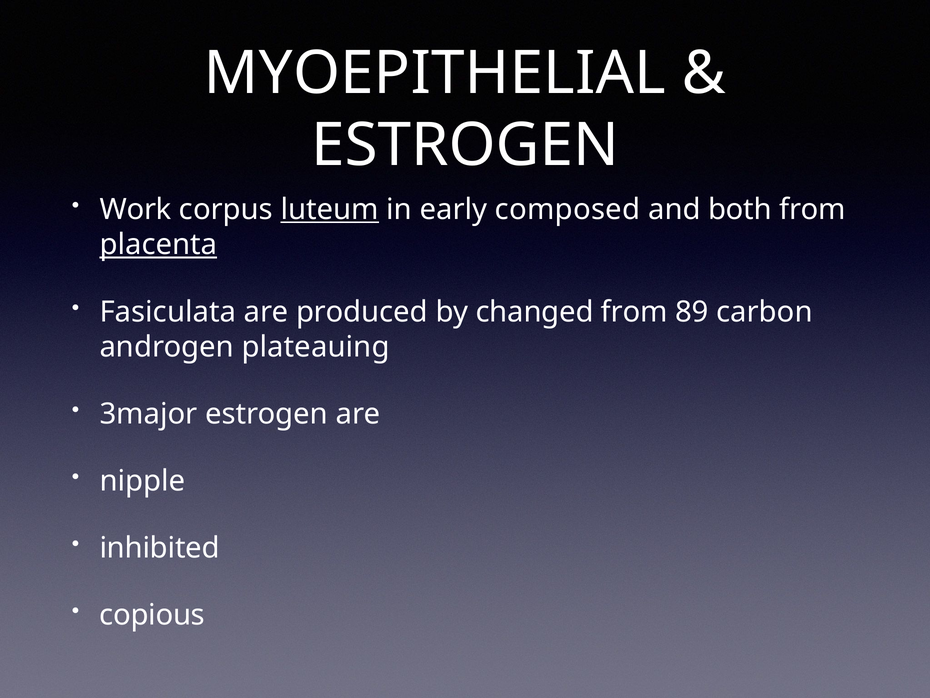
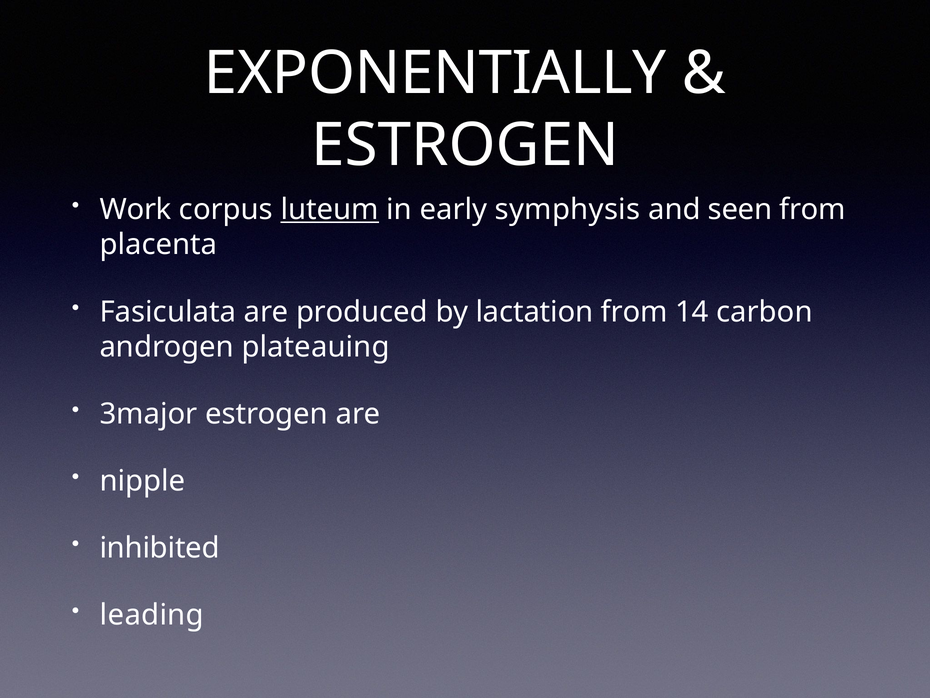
MYOEPITHELIAL: MYOEPITHELIAL -> EXPONENTIALLY
composed: composed -> symphysis
both: both -> seen
placenta underline: present -> none
changed: changed -> lactation
89: 89 -> 14
copious: copious -> leading
